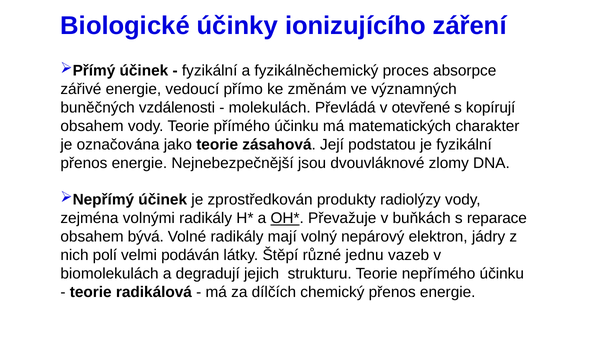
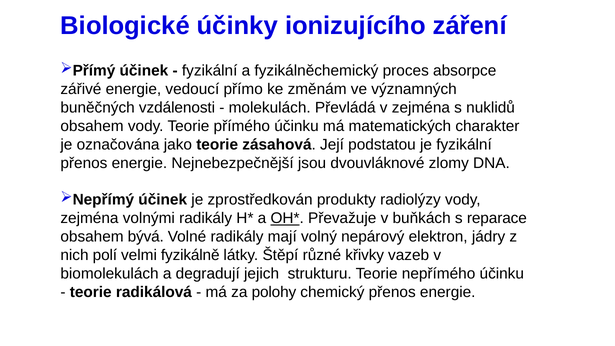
v otevřené: otevřené -> zejména
kopírují: kopírují -> nuklidů
podáván: podáván -> fyzikálně
jednu: jednu -> křivky
dílčích: dílčích -> polohy
